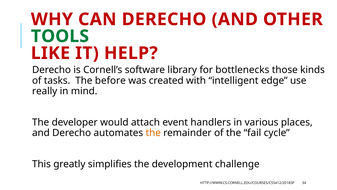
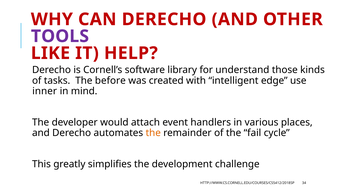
TOOLS colour: green -> purple
bottlenecks: bottlenecks -> understand
really: really -> inner
